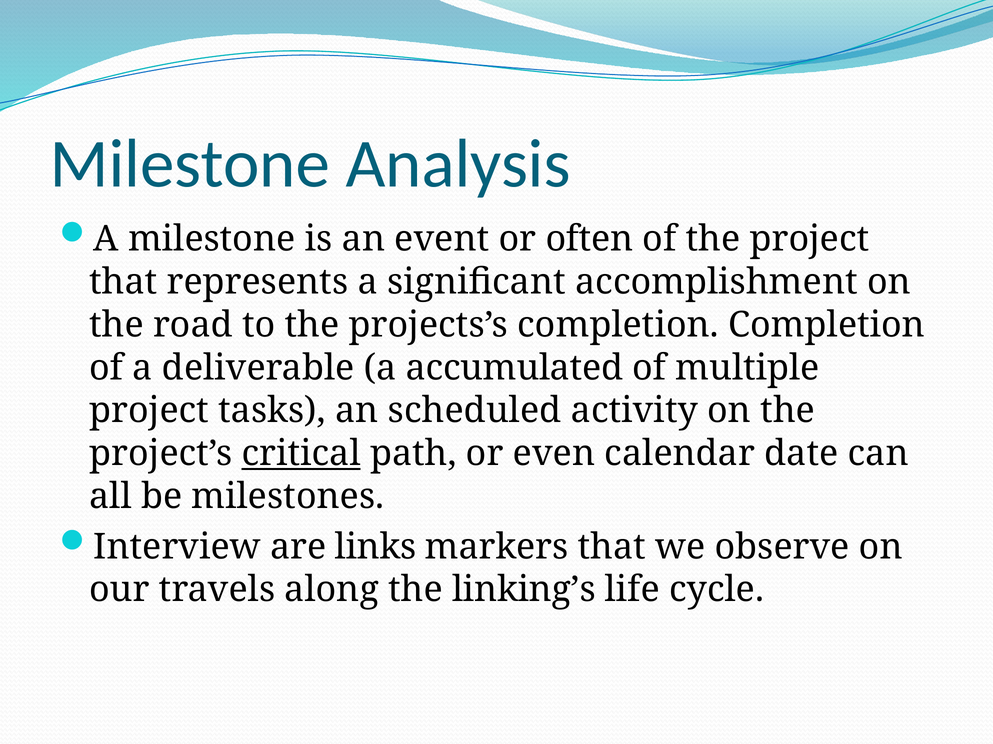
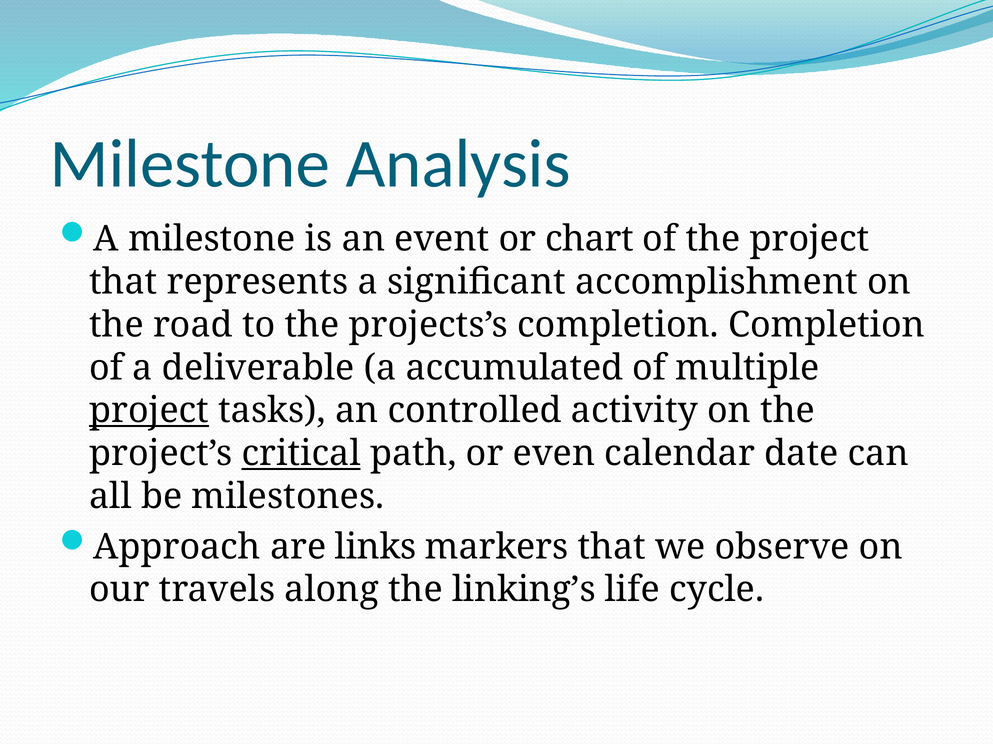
often: often -> chart
project at (149, 411) underline: none -> present
scheduled: scheduled -> controlled
Interview: Interview -> Approach
